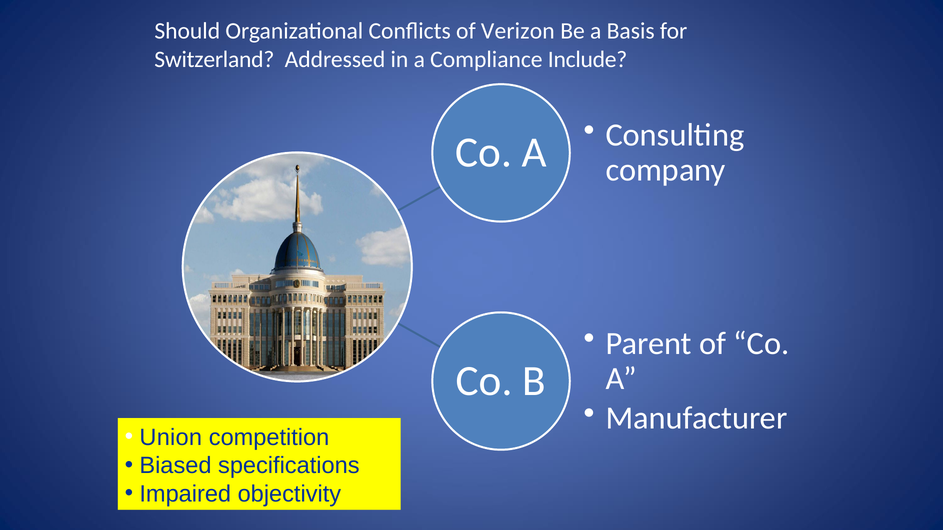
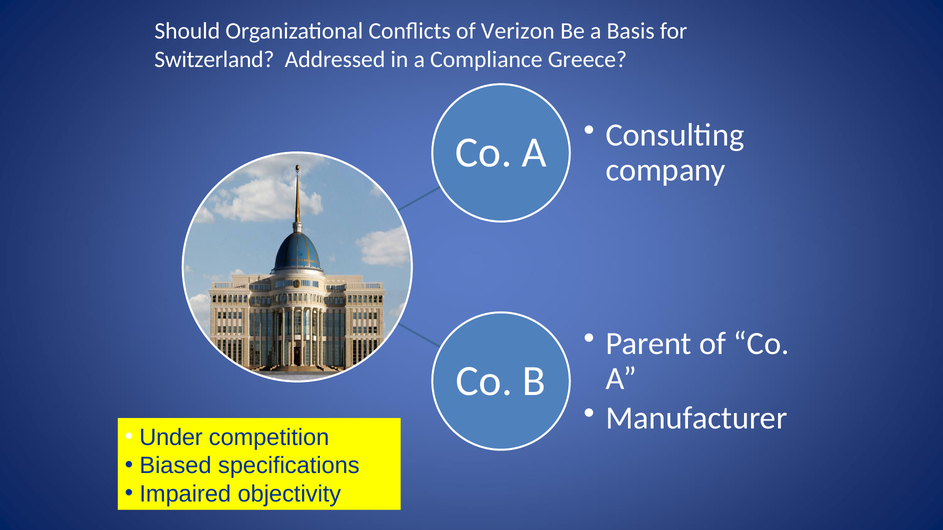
Include: Include -> Greece
Union: Union -> Under
